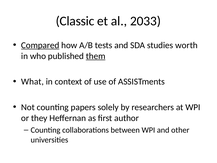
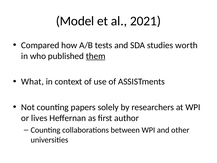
Classic: Classic -> Model
2033: 2033 -> 2021
Compared underline: present -> none
they: they -> lives
